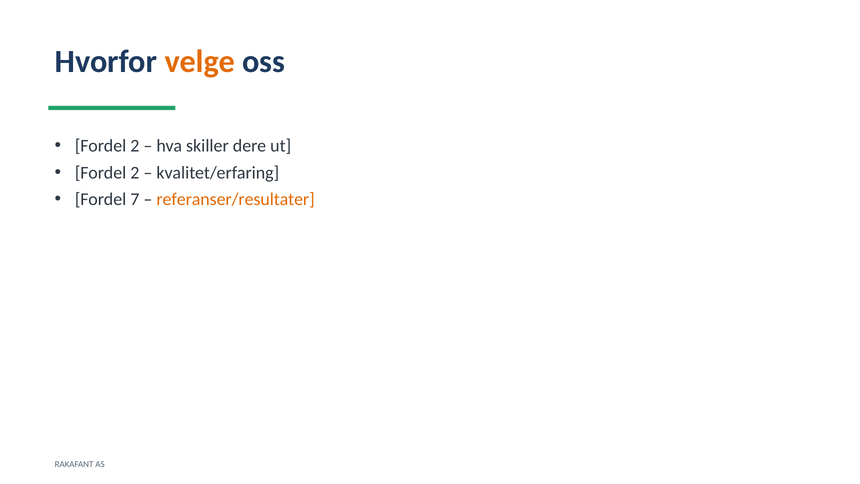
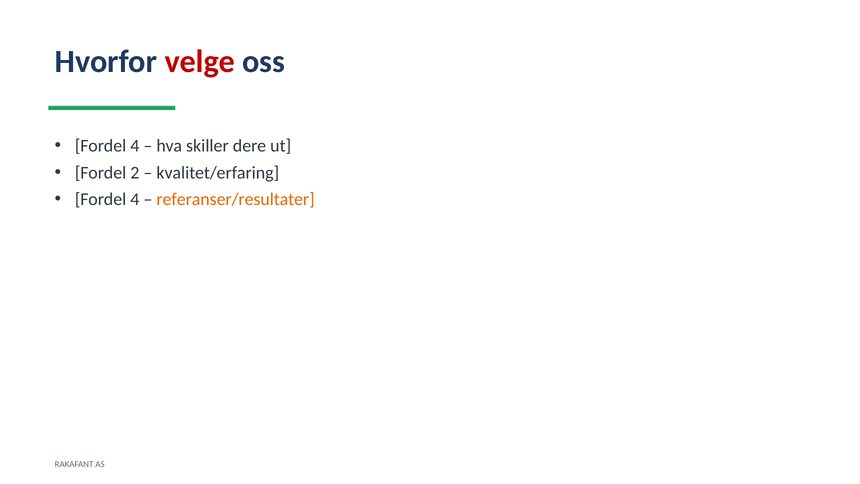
velge colour: orange -> red
2 at (135, 146): 2 -> 4
7 at (135, 199): 7 -> 4
